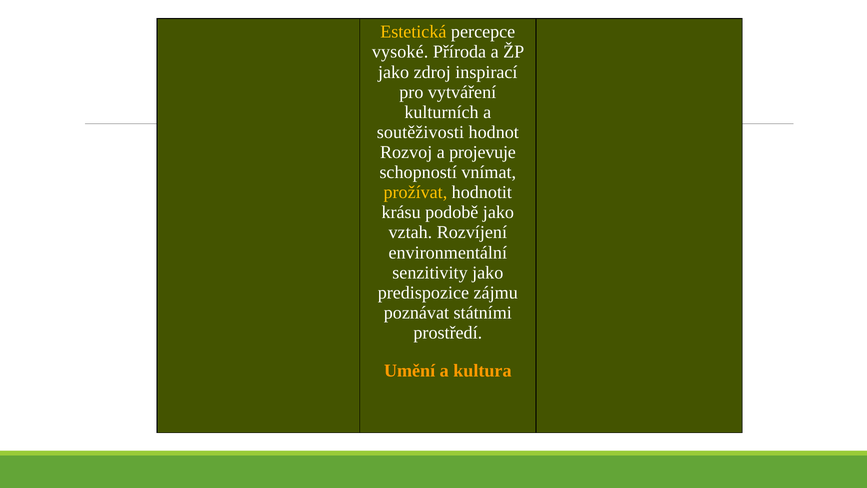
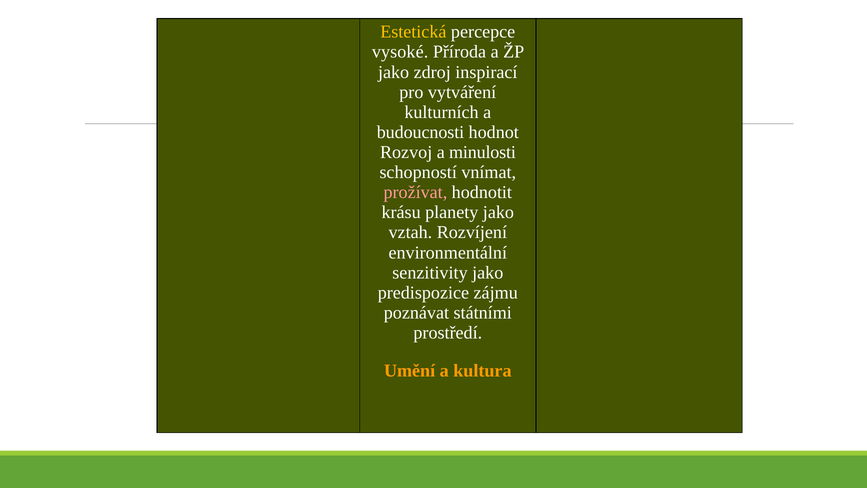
soutěživosti: soutěživosti -> budoucnosti
projevuje: projevuje -> minulosti
prožívat colour: yellow -> pink
podobě: podobě -> planety
